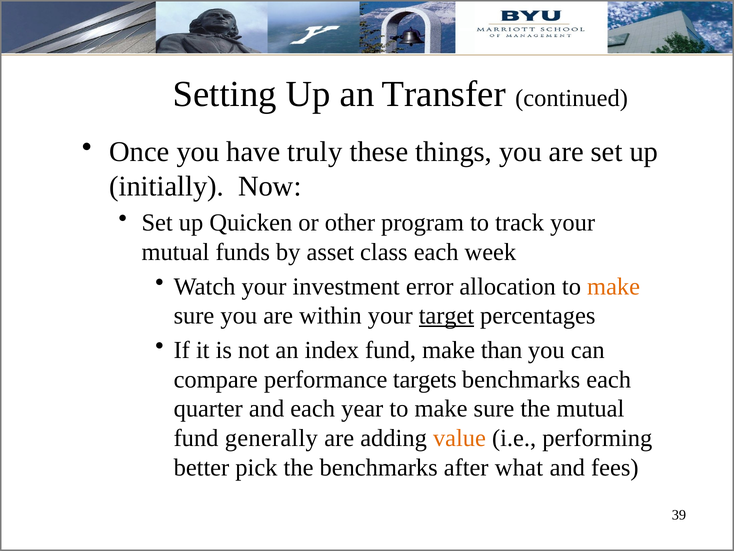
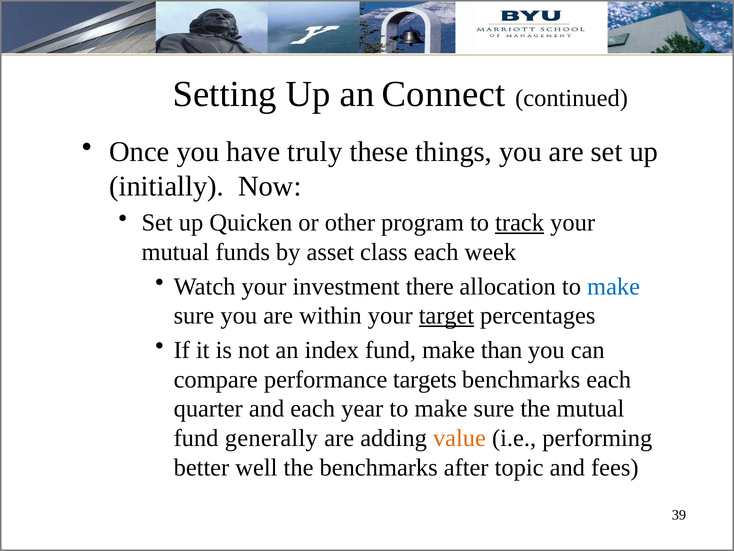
Transfer: Transfer -> Connect
track underline: none -> present
error: error -> there
make at (614, 286) colour: orange -> blue
pick: pick -> well
what: what -> topic
